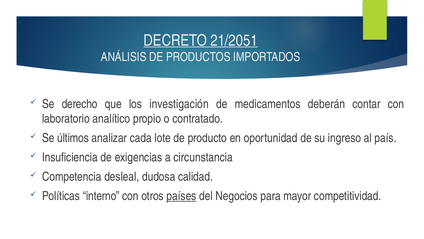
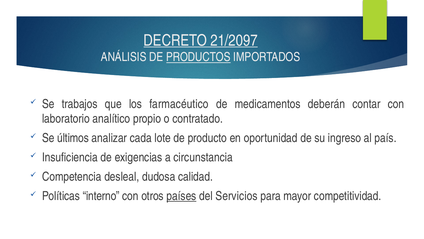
21/2051: 21/2051 -> 21/2097
PRODUCTOS underline: none -> present
derecho: derecho -> trabajos
investigación: investigación -> farmacéutico
Negocios: Negocios -> Servicios
